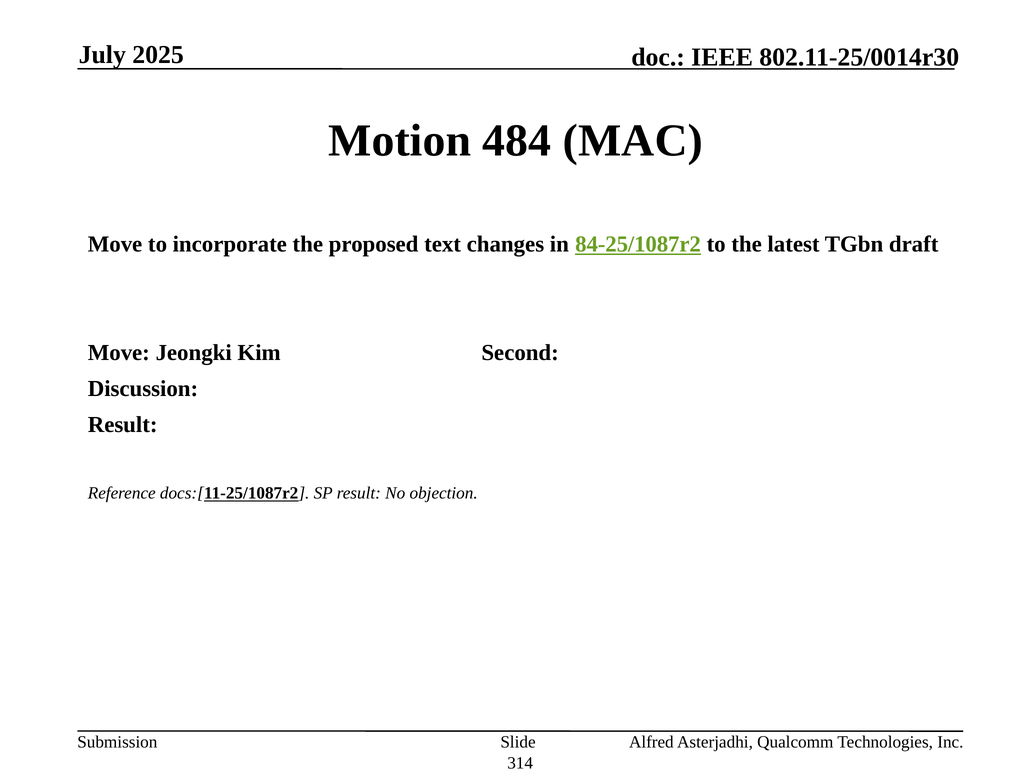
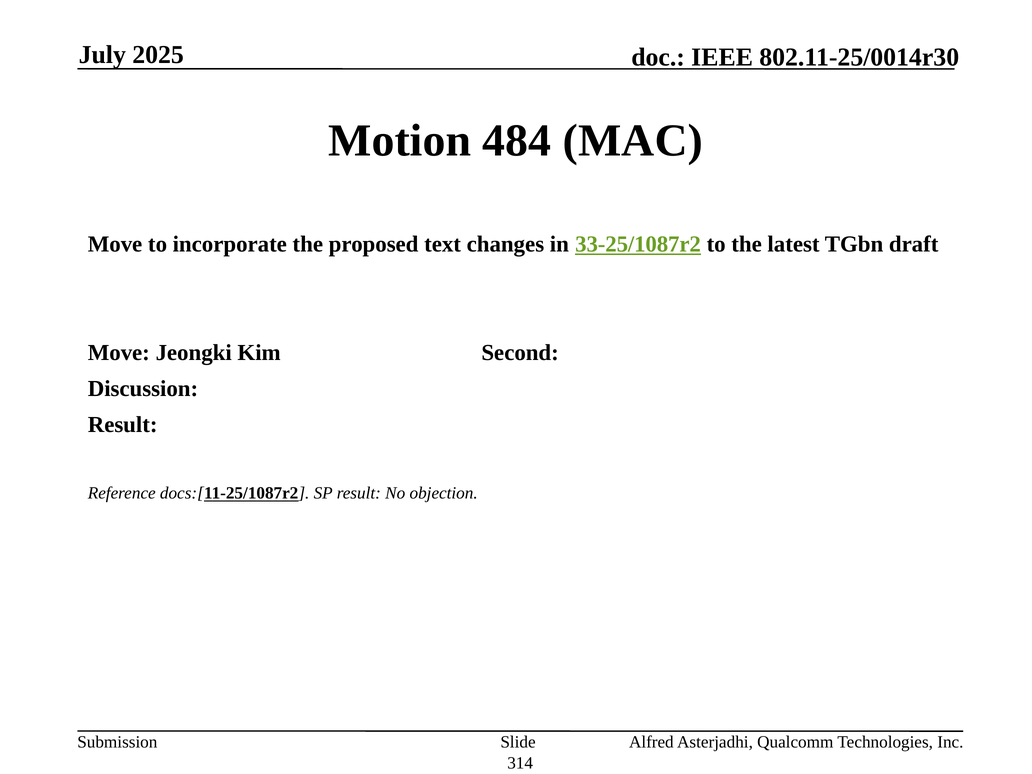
84-25/1087r2: 84-25/1087r2 -> 33-25/1087r2
